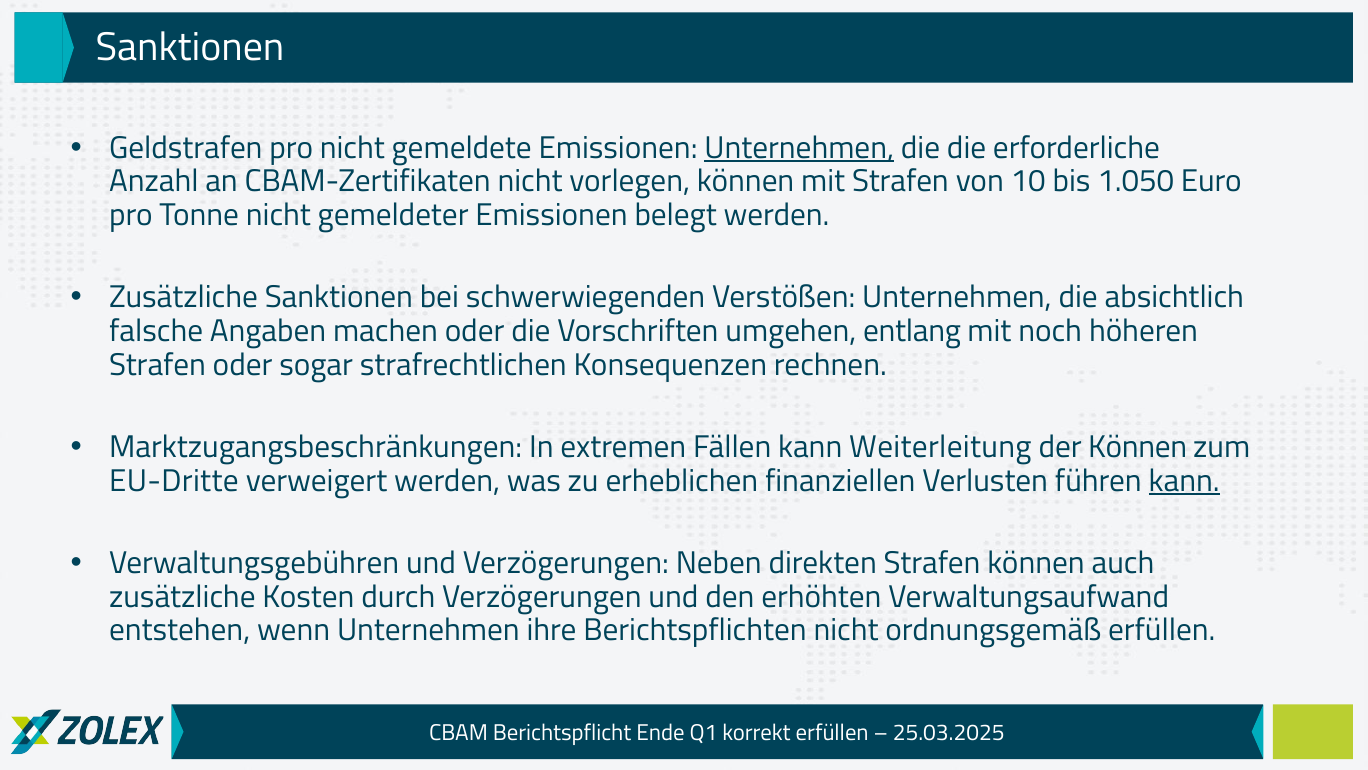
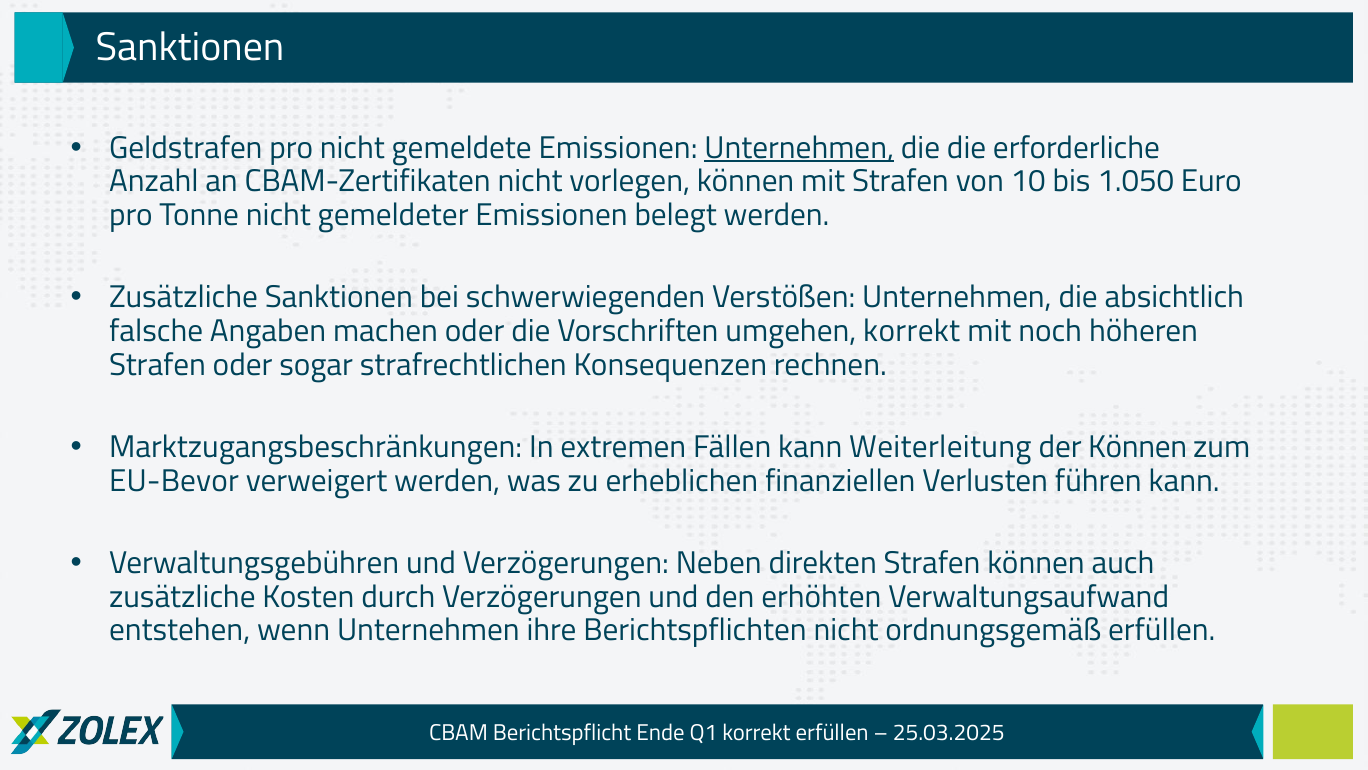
umgehen entlang: entlang -> korrekt
EU-Dritte: EU-Dritte -> EU-Bevor
kann at (1184, 481) underline: present -> none
